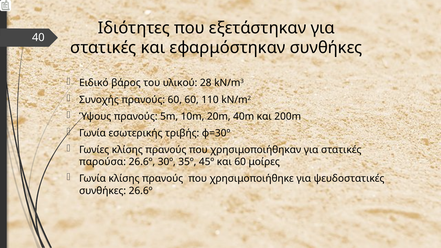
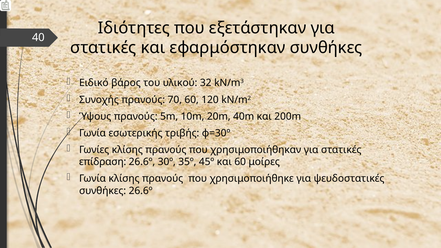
28: 28 -> 32
πρανούς 60: 60 -> 70
110: 110 -> 120
παρούσα: παρούσα -> επίδραση
